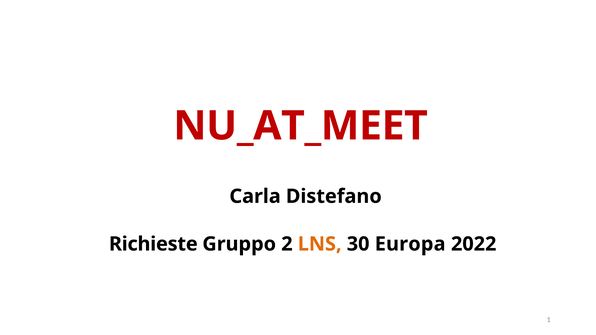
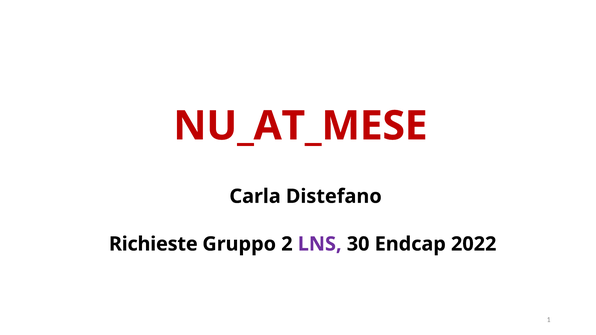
NU_AT_MEET: NU_AT_MEET -> NU_AT_MESE
LNS colour: orange -> purple
Europa: Europa -> Endcap
